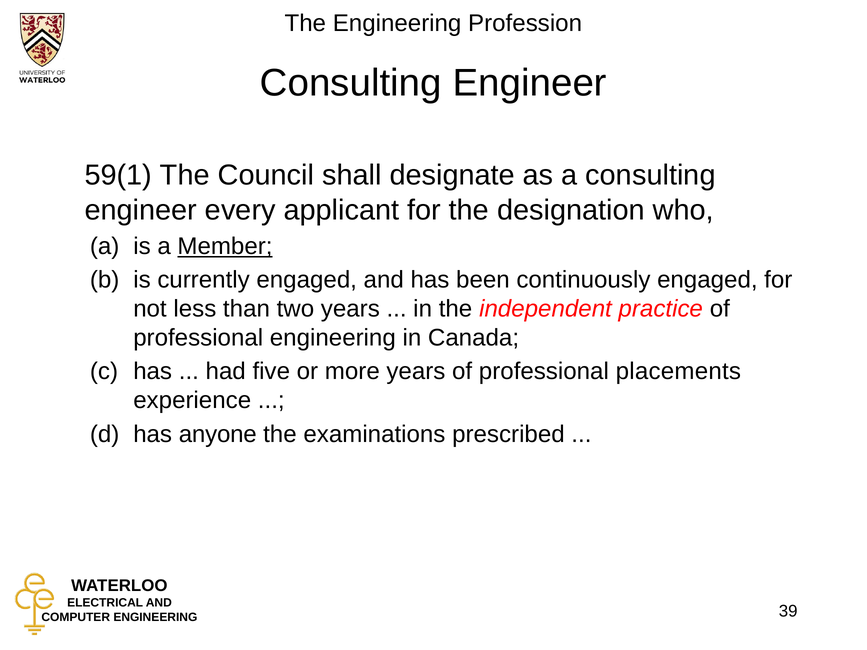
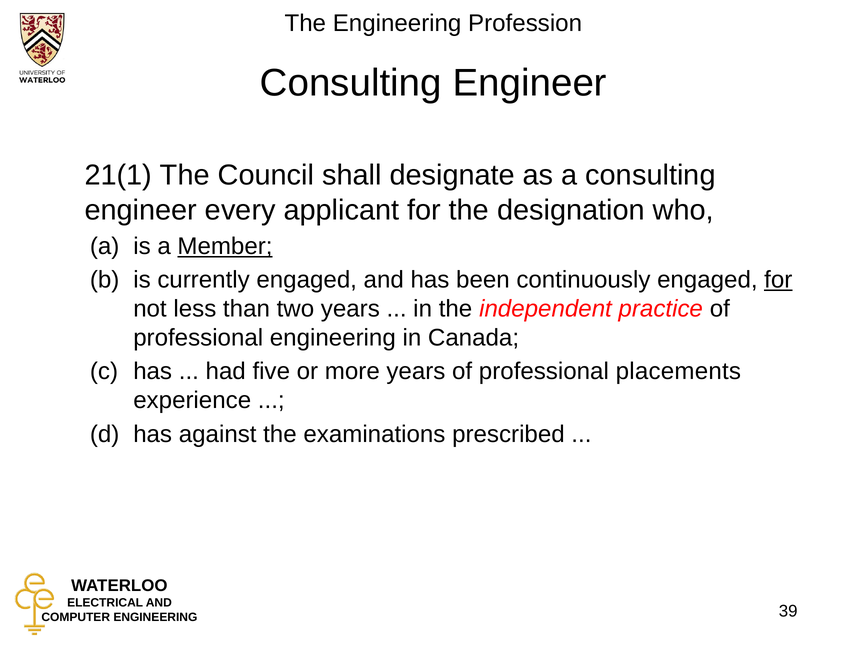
59(1: 59(1 -> 21(1
for at (778, 280) underline: none -> present
anyone: anyone -> against
